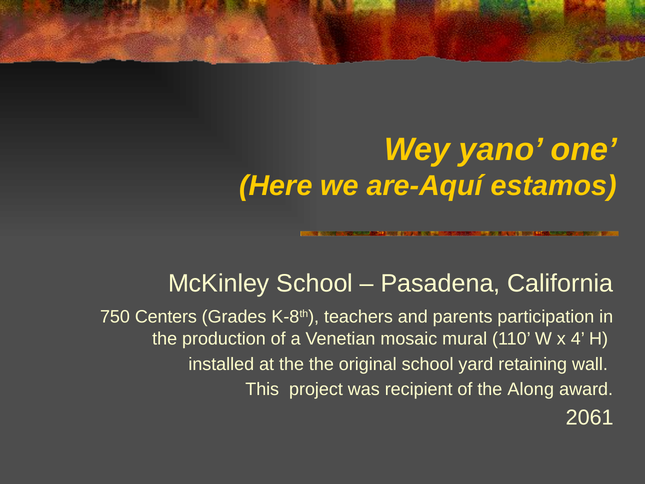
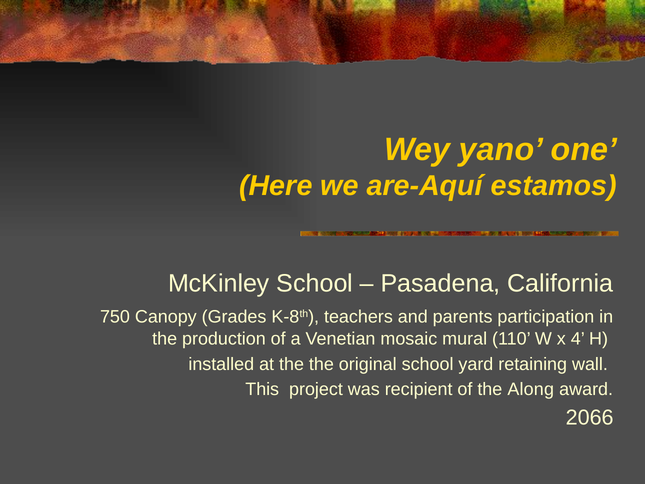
Centers: Centers -> Canopy
2061: 2061 -> 2066
